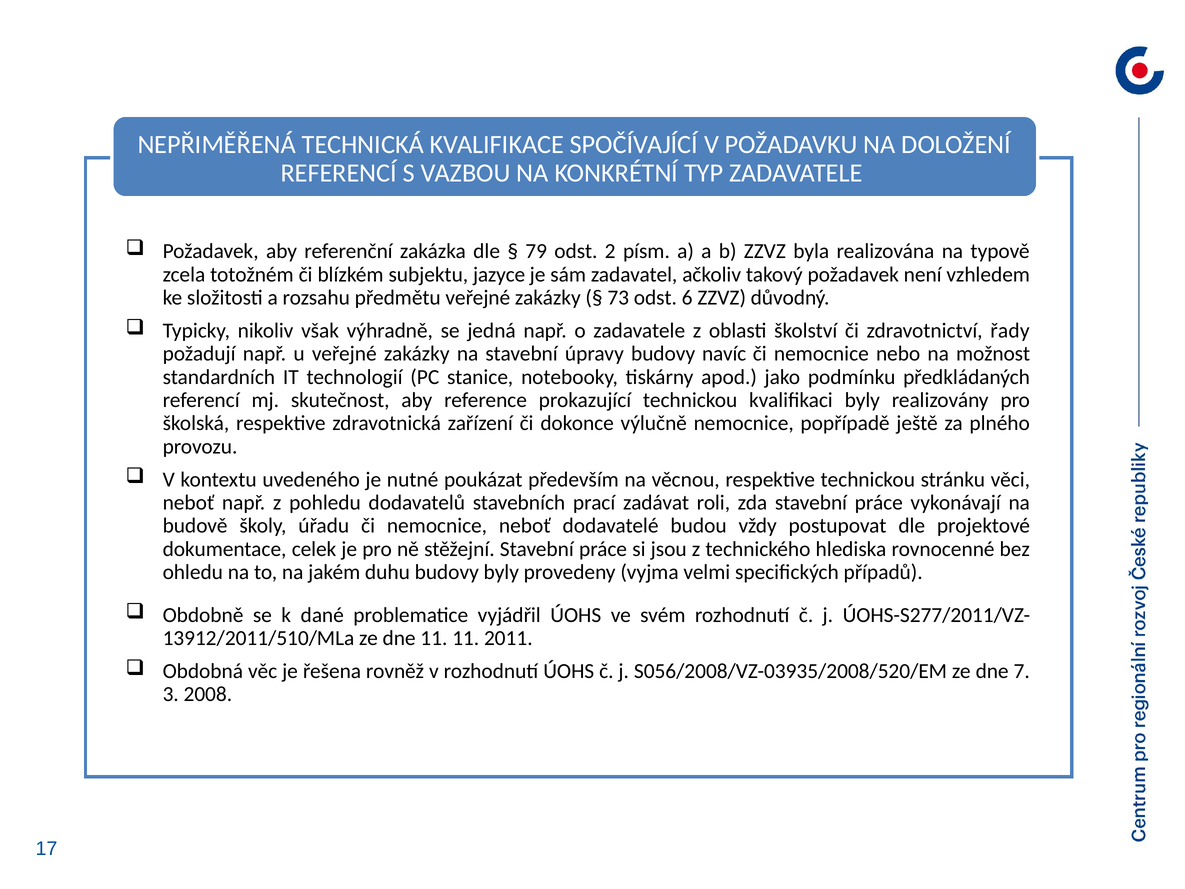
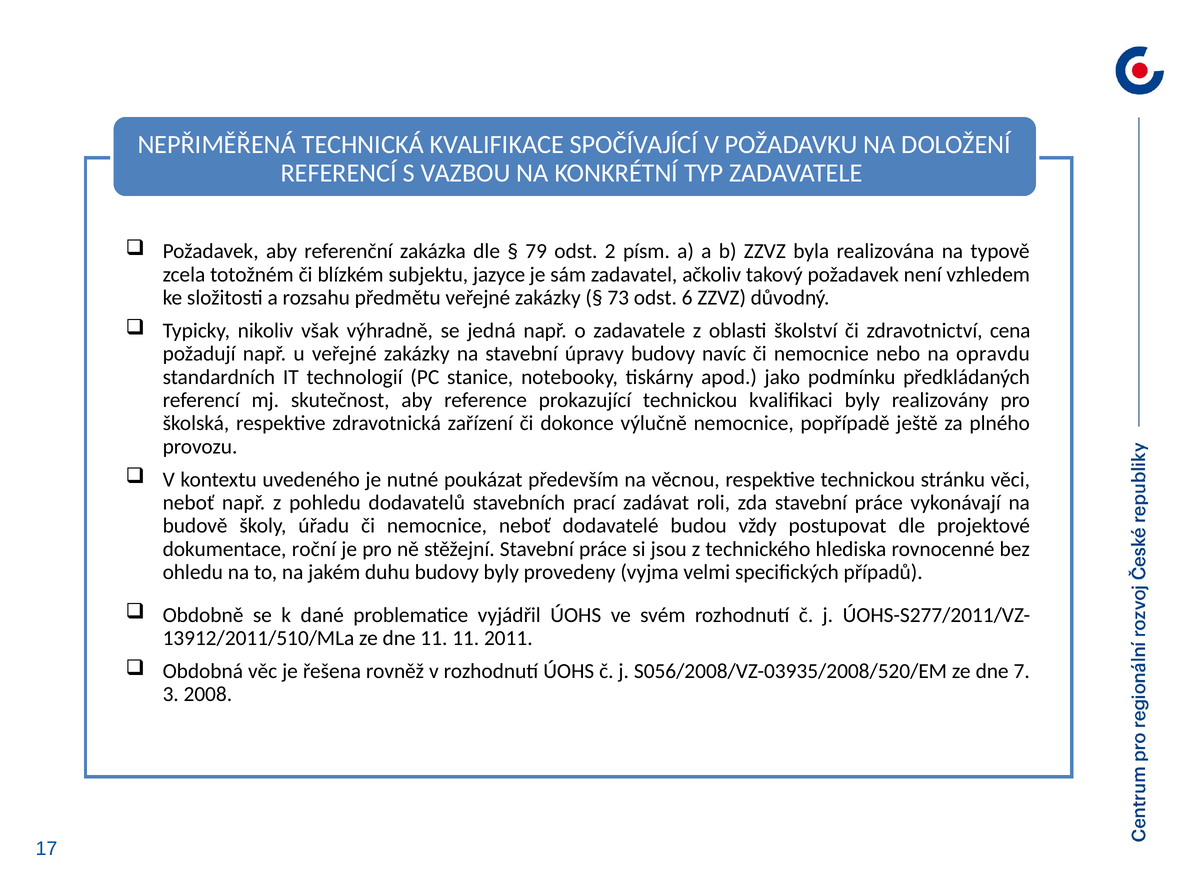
řady: řady -> cena
možnost: možnost -> opravdu
celek: celek -> roční
